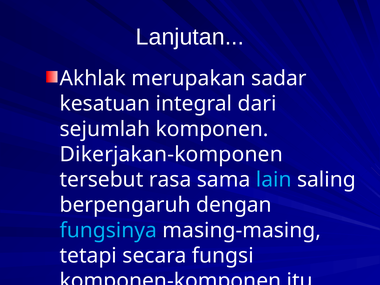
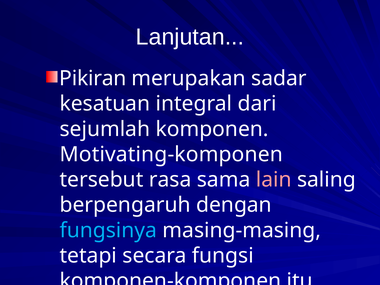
Akhlak: Akhlak -> Pikiran
Dikerjakan-komponen: Dikerjakan-komponen -> Motivating-komponen
lain colour: light blue -> pink
